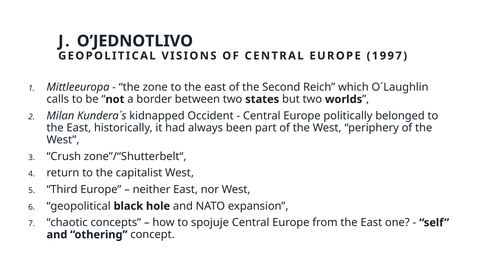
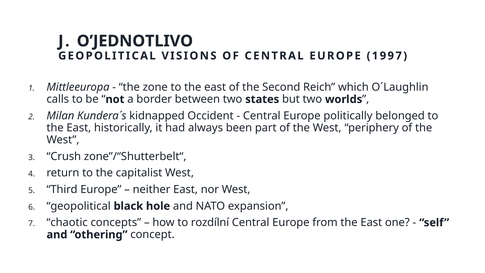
spojuje: spojuje -> rozdílní
